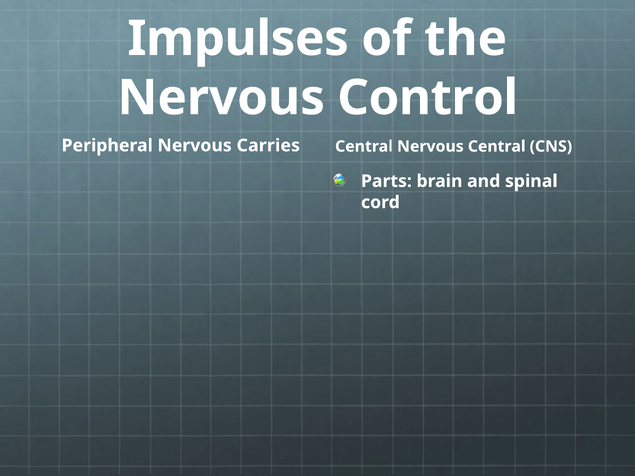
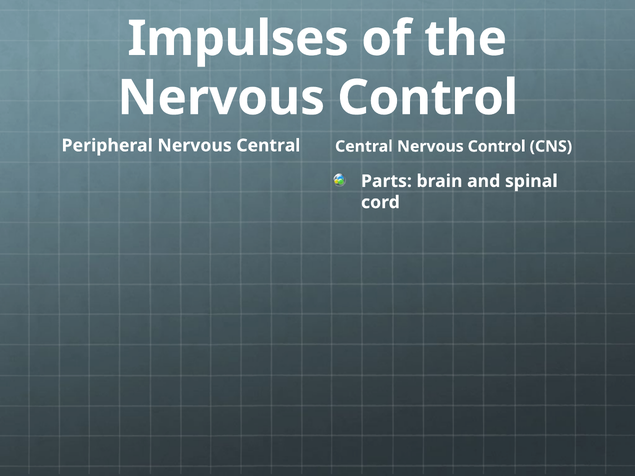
Nervous Carries: Carries -> Central
Central Nervous Central: Central -> Control
